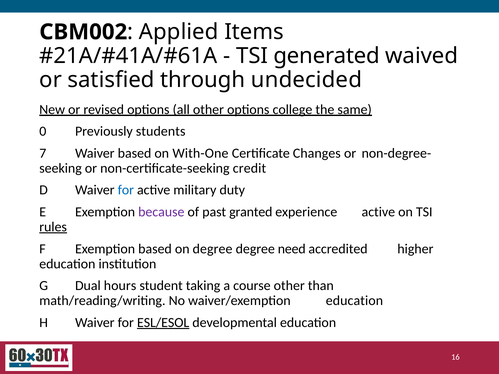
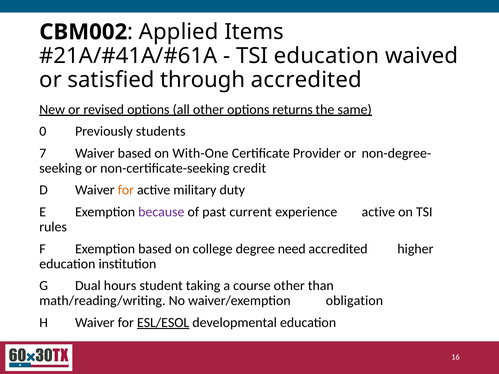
TSI generated: generated -> education
through undecided: undecided -> accredited
college: college -> returns
Changes: Changes -> Provider
for at (126, 190) colour: blue -> orange
granted: granted -> current
rules underline: present -> none
on degree: degree -> college
waiver/exemption education: education -> obligation
